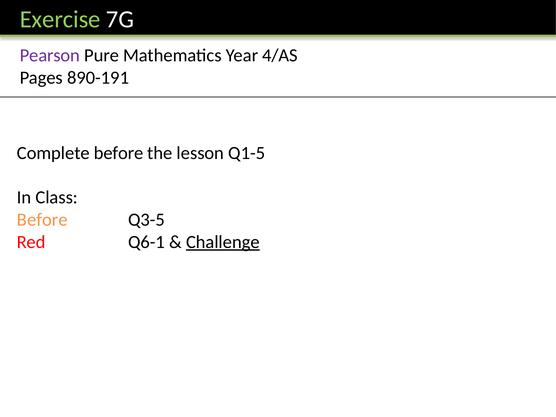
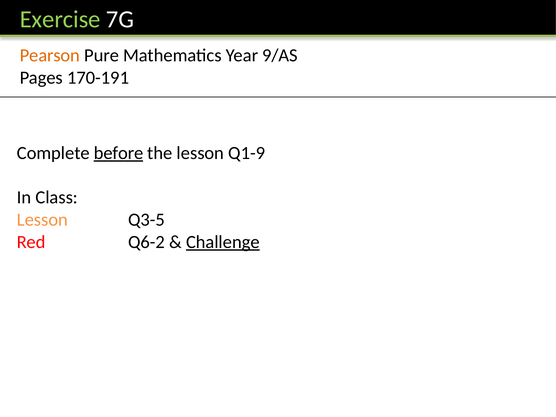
Pearson colour: purple -> orange
4/AS: 4/AS -> 9/AS
890-191: 890-191 -> 170-191
before at (119, 153) underline: none -> present
Q1-5: Q1-5 -> Q1-9
Before at (42, 220): Before -> Lesson
Q6-1: Q6-1 -> Q6-2
